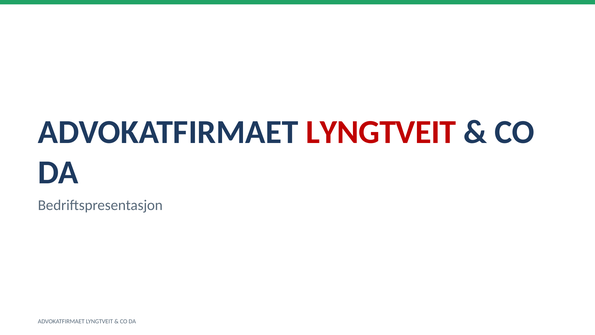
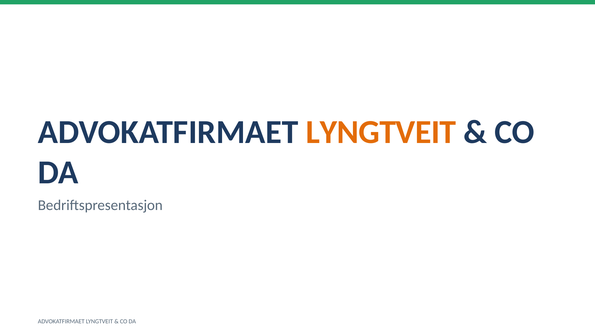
LYNGTVEIT at (381, 132) colour: red -> orange
